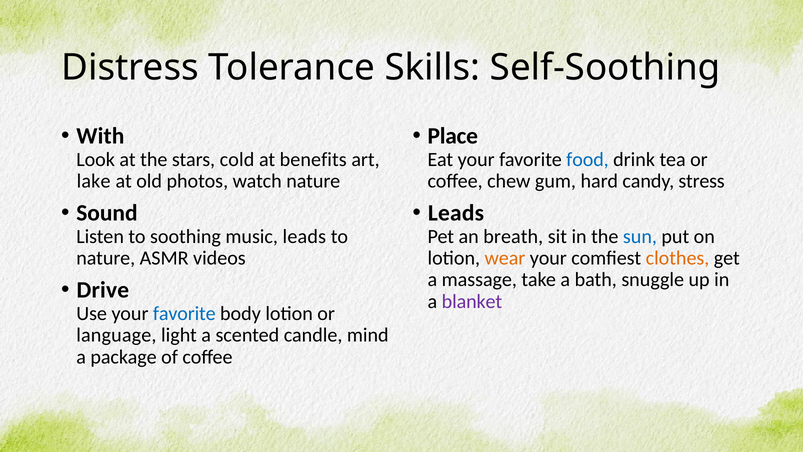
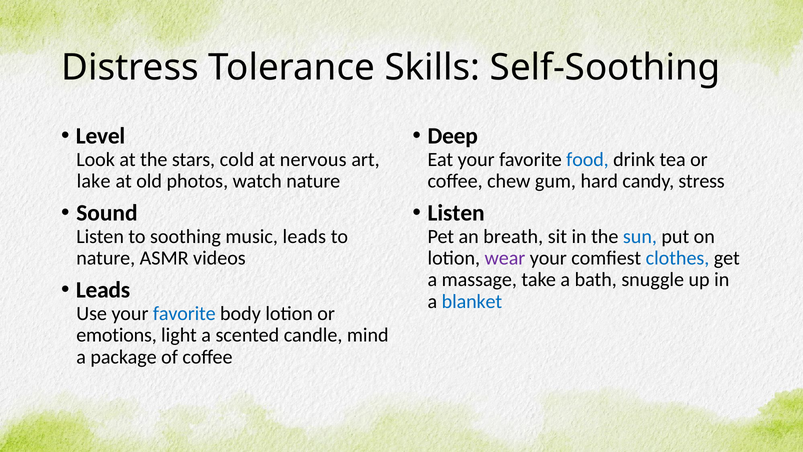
With: With -> Level
Place: Place -> Deep
benefits: benefits -> nervous
Leads at (456, 213): Leads -> Listen
wear colour: orange -> purple
clothes colour: orange -> blue
Drive at (103, 290): Drive -> Leads
blanket colour: purple -> blue
language: language -> emotions
